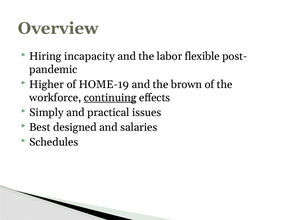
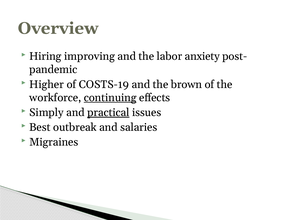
incapacity: incapacity -> improving
flexible: flexible -> anxiety
HOME-19: HOME-19 -> COSTS-19
practical underline: none -> present
designed: designed -> outbreak
Schedules: Schedules -> Migraines
